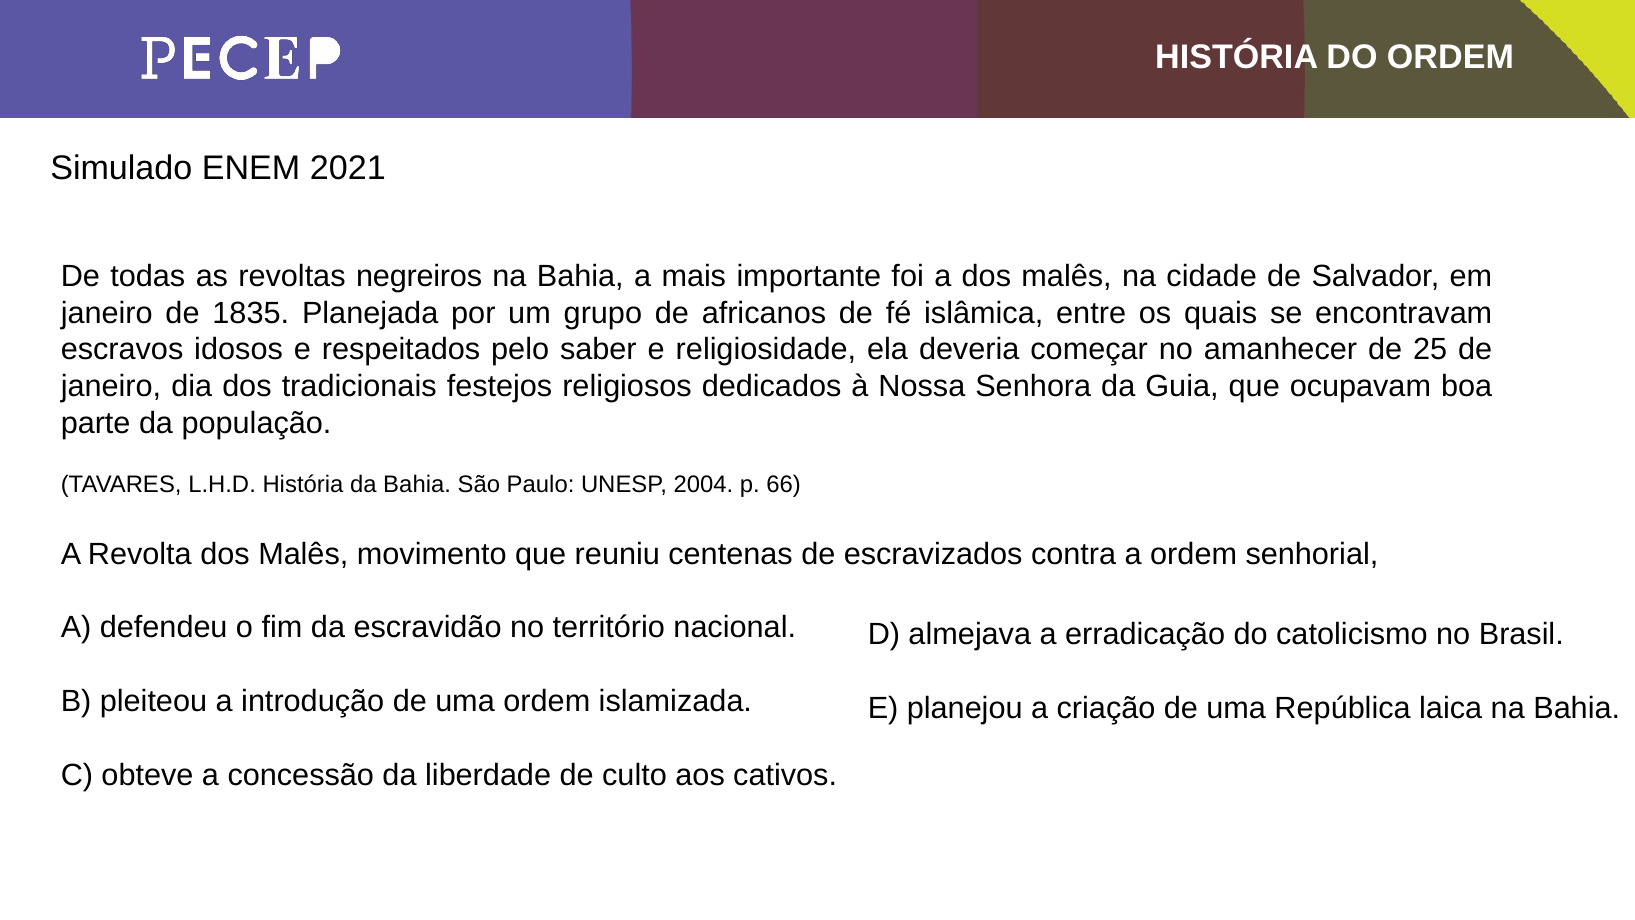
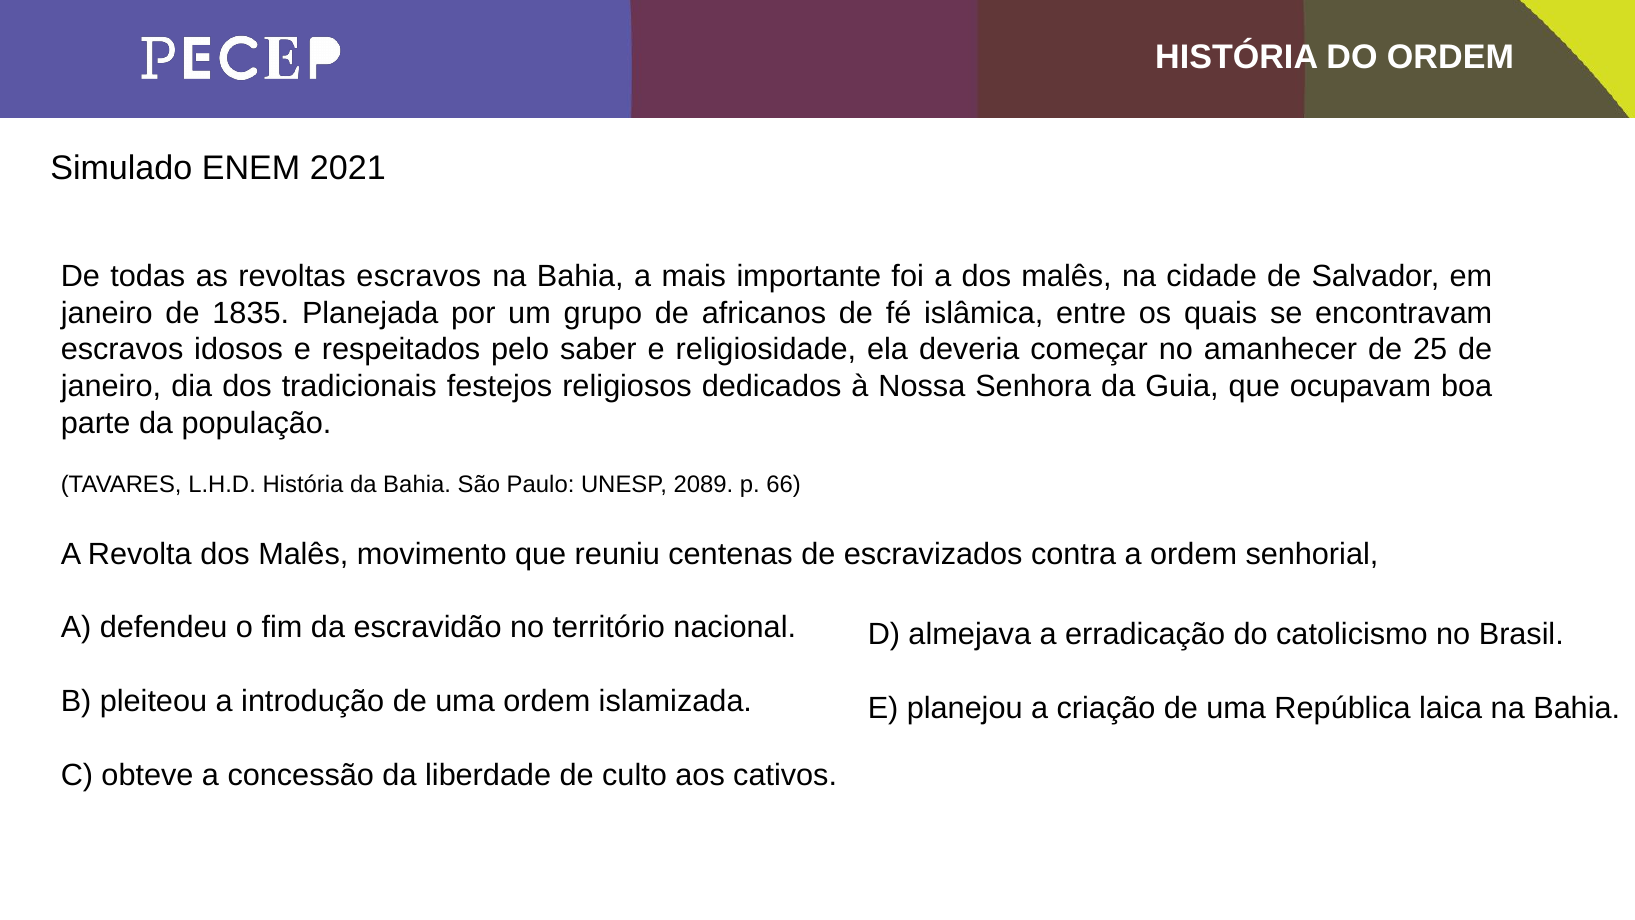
revoltas negreiros: negreiros -> escravos
2004: 2004 -> 2089
